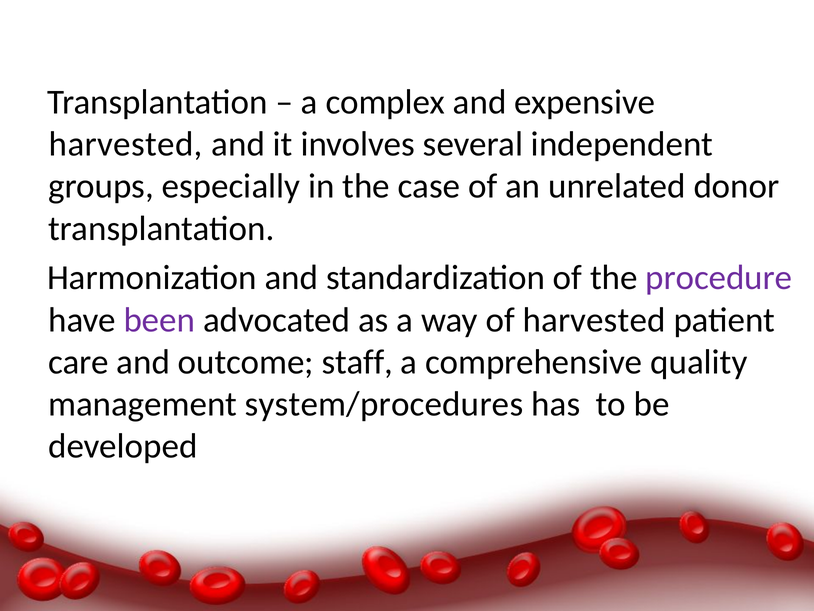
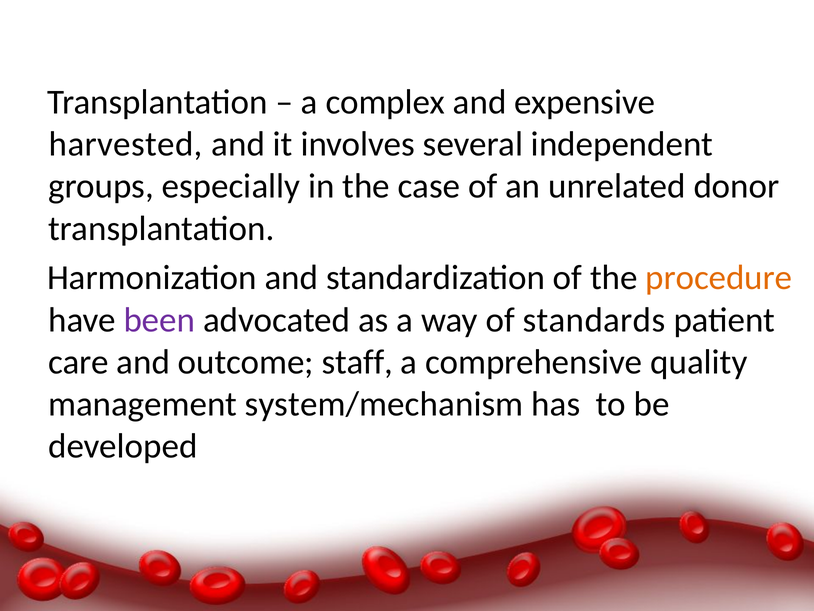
procedure colour: purple -> orange
of harvested: harvested -> standards
system/procedures: system/procedures -> system/mechanism
